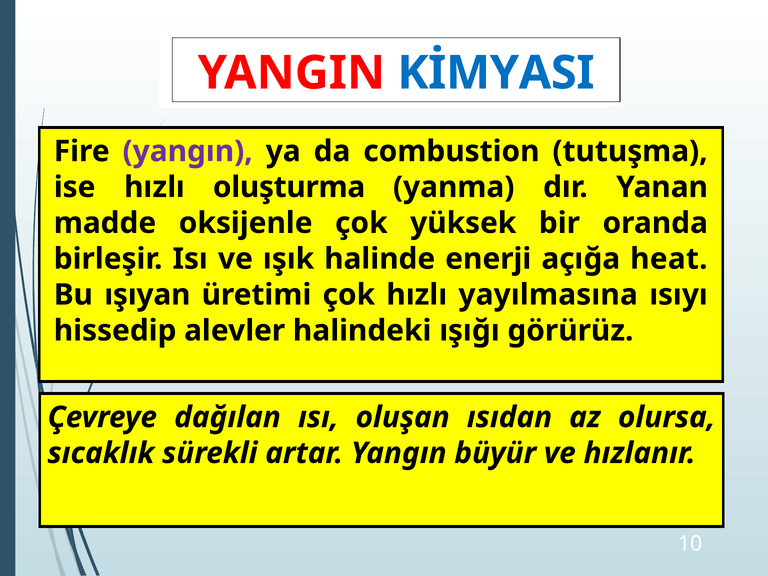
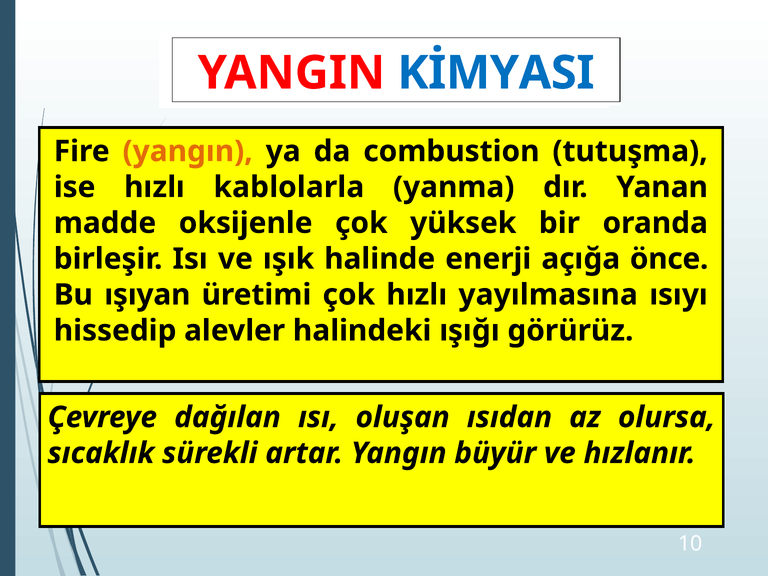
yangın at (188, 151) colour: purple -> orange
oluşturma: oluşturma -> kablolarla
heat: heat -> önce
